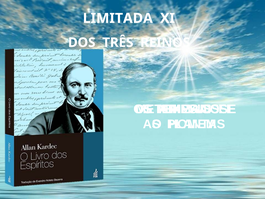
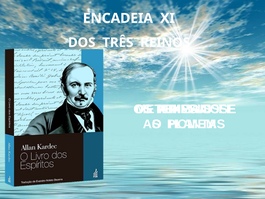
LIMITADA: LIMITADA -> ENCADEIA
